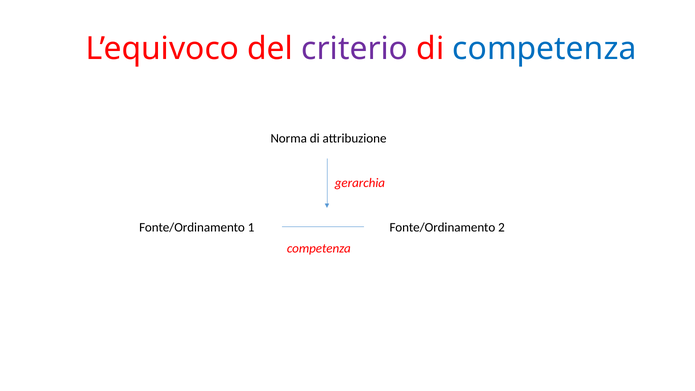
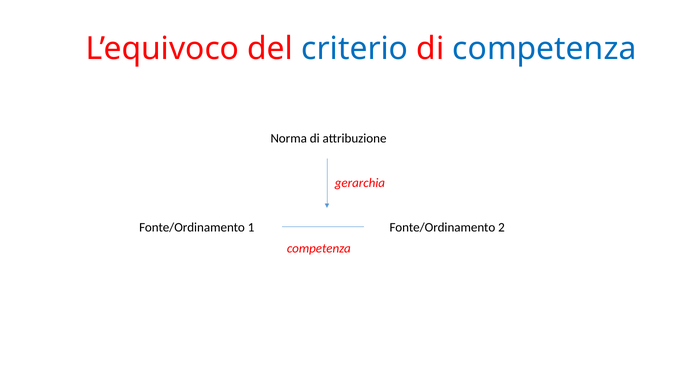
criterio colour: purple -> blue
